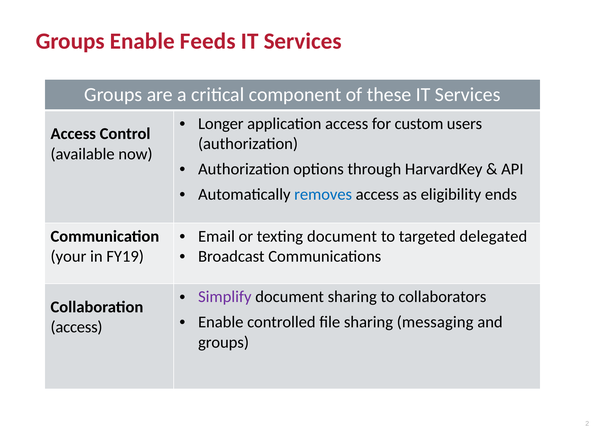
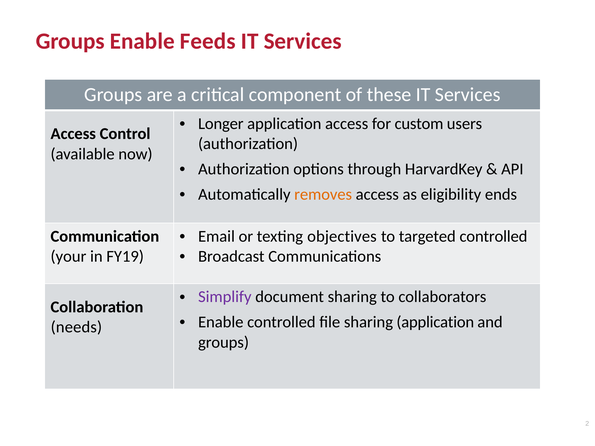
removes colour: blue -> orange
texting document: document -> objectives
targeted delegated: delegated -> controlled
sharing messaging: messaging -> application
access at (77, 327): access -> needs
